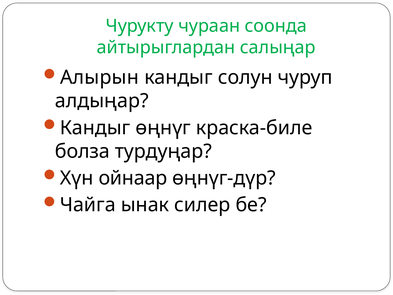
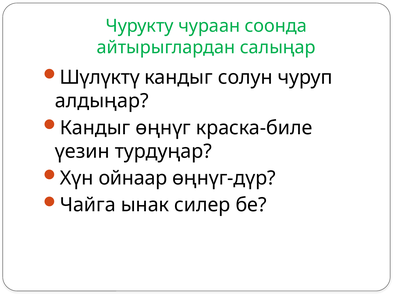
Алырын: Алырын -> Шүлүктү
болза: болза -> үезин
